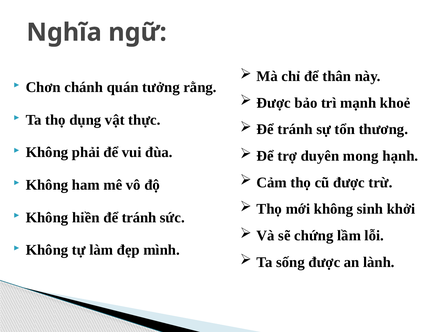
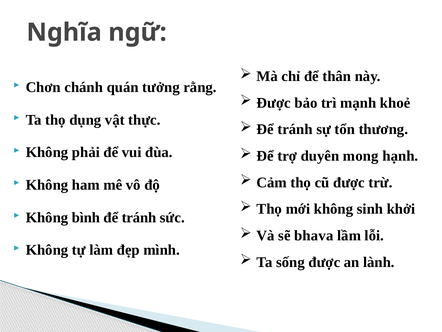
hiền: hiền -> bình
chứng: chứng -> bhava
